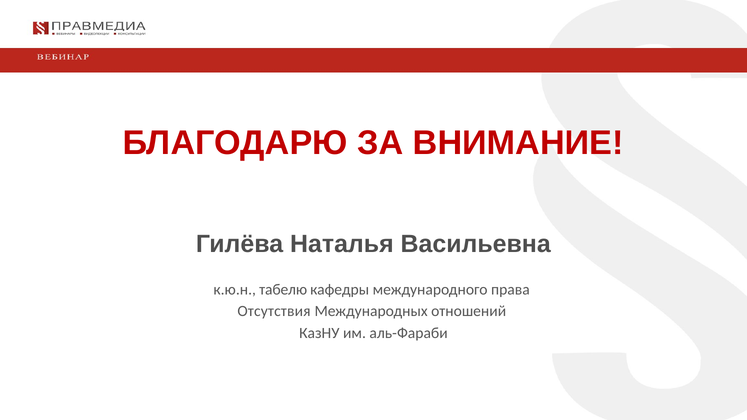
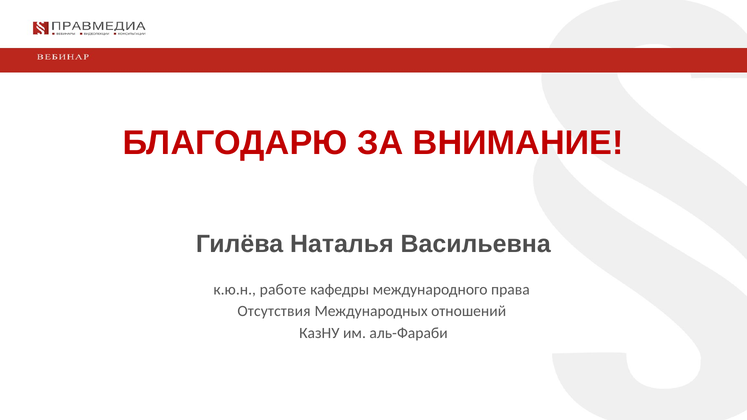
табелю: табелю -> работе
